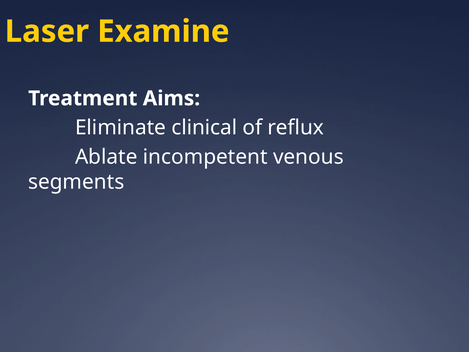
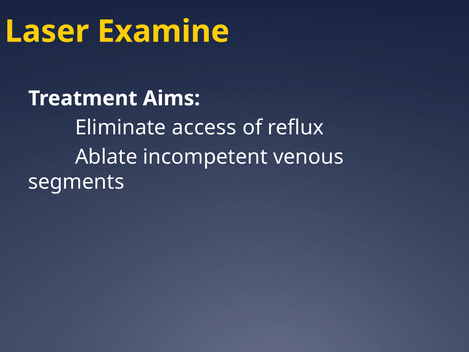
clinical: clinical -> access
